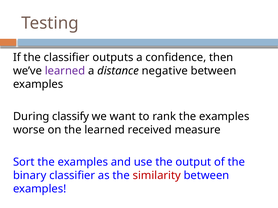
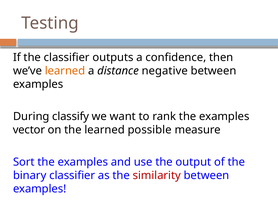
learned at (65, 71) colour: purple -> orange
worse: worse -> vector
received: received -> possible
